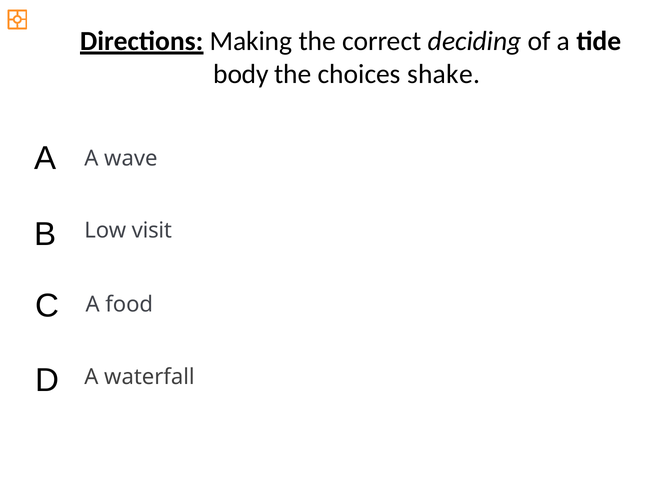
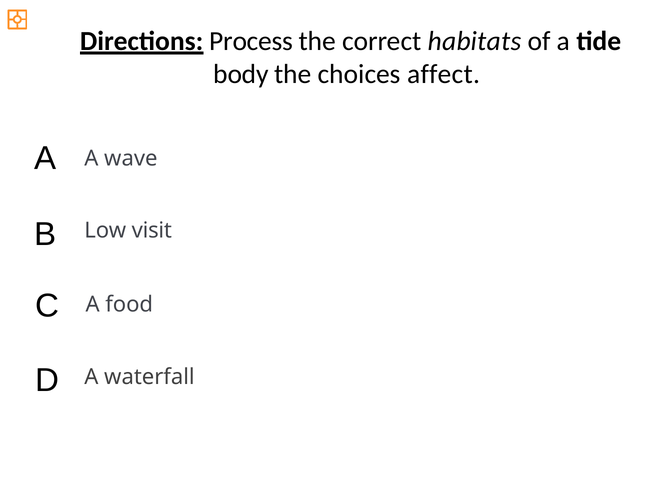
Making: Making -> Process
deciding: deciding -> habitats
shake: shake -> affect
